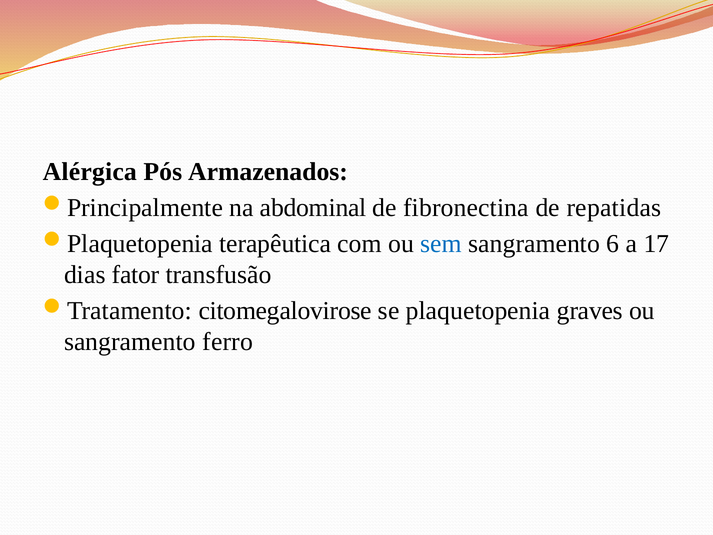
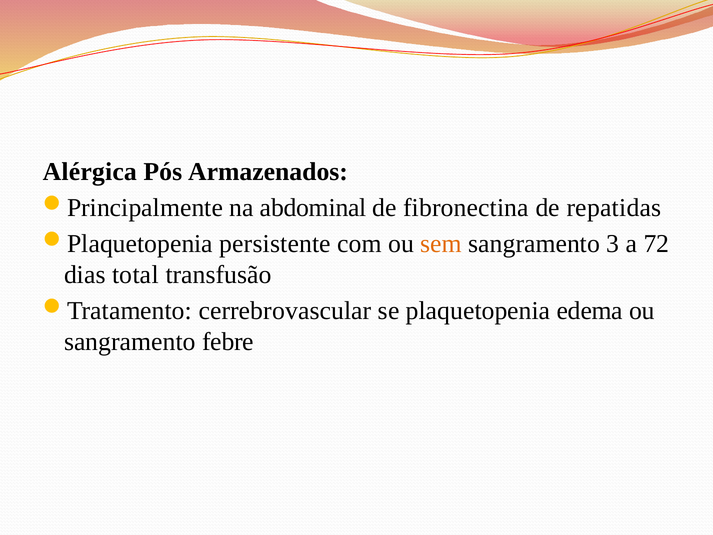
terapêutica: terapêutica -> persistente
sem colour: blue -> orange
6: 6 -> 3
17: 17 -> 72
fator: fator -> total
citomegalovirose: citomegalovirose -> cerrebrovascular
graves: graves -> edema
ferro: ferro -> febre
